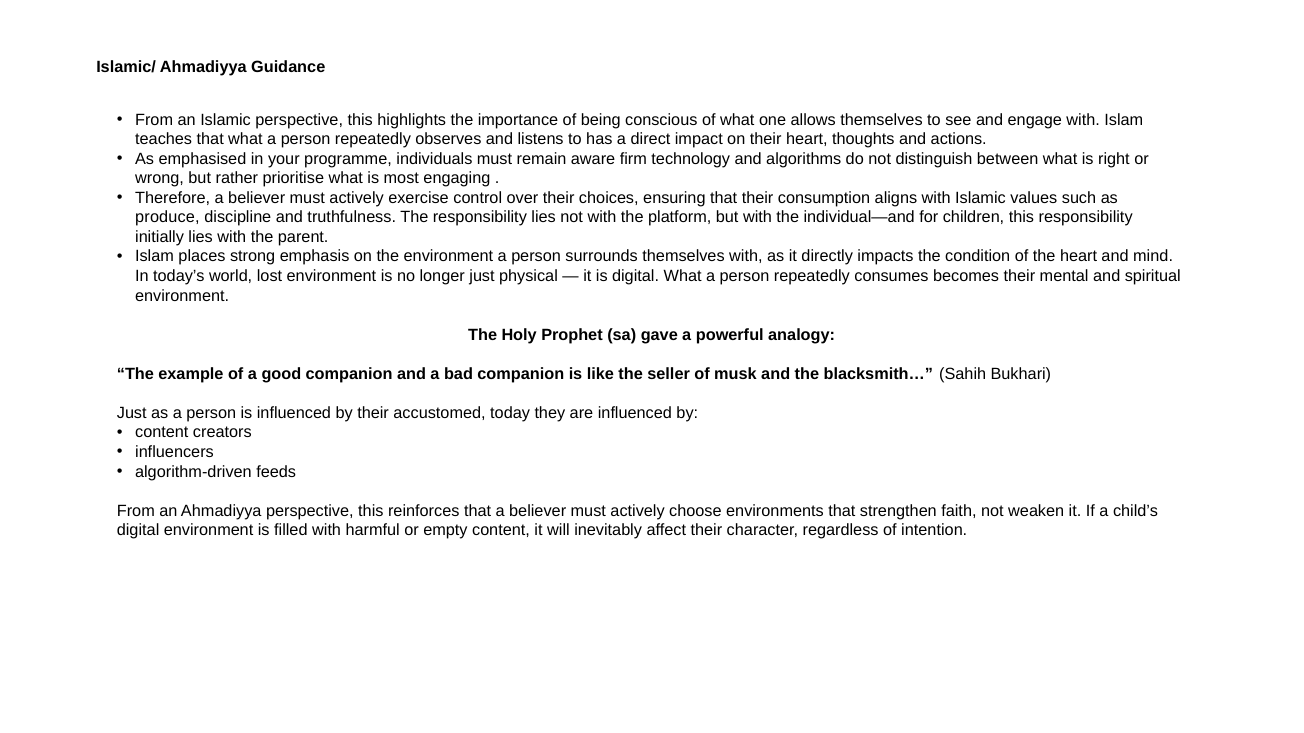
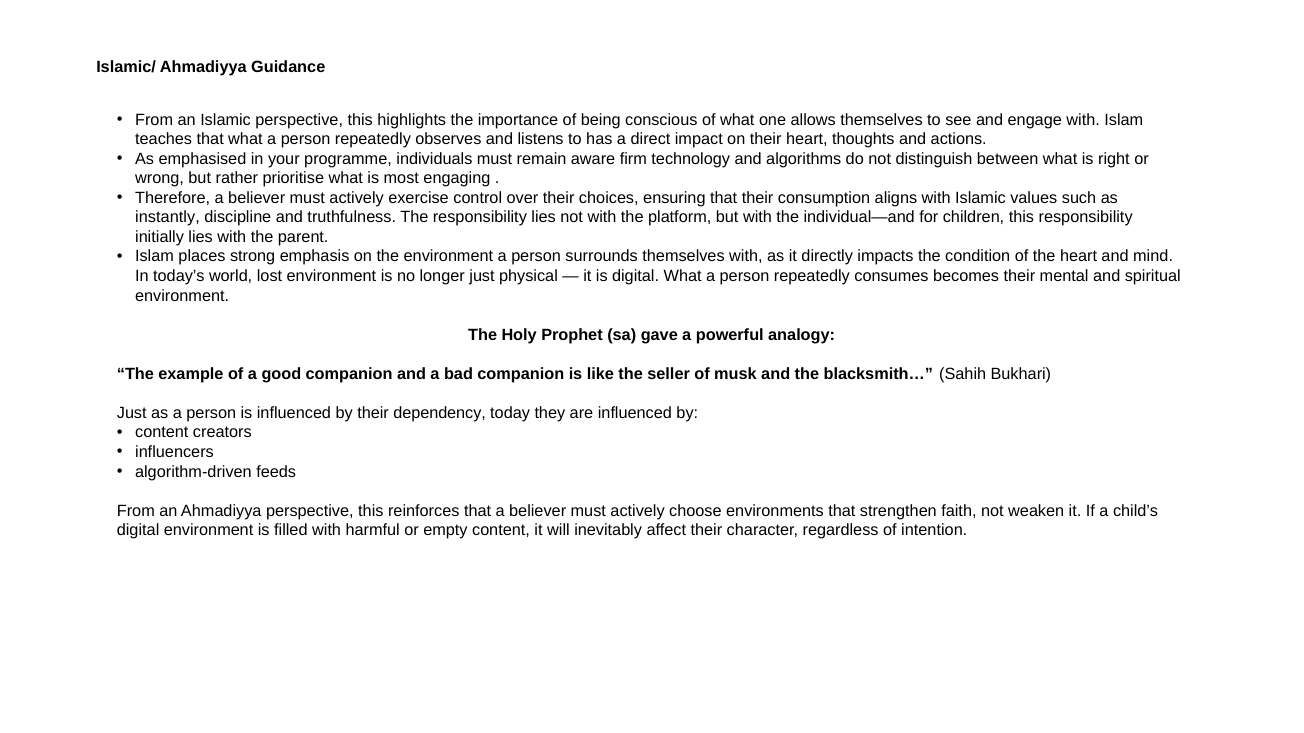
produce: produce -> instantly
accustomed: accustomed -> dependency
